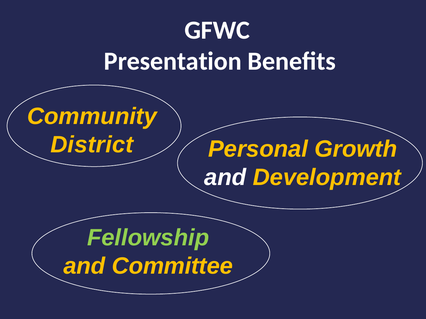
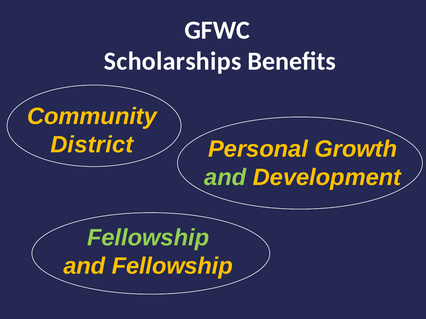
Presentation: Presentation -> Scholarships
and at (225, 178) colour: white -> light green
and Committee: Committee -> Fellowship
